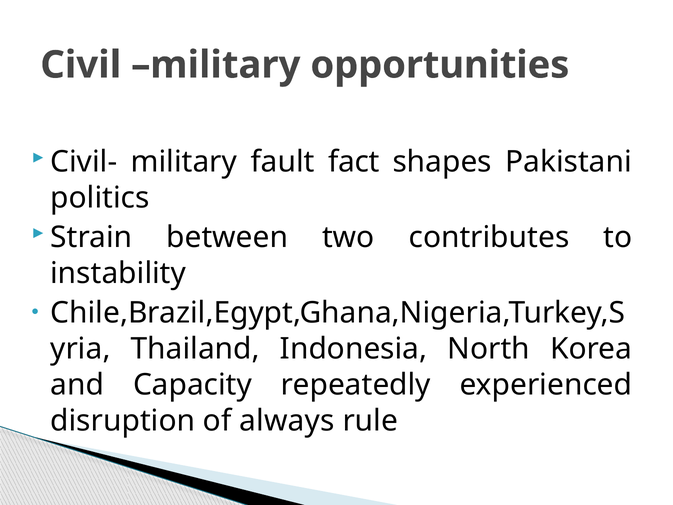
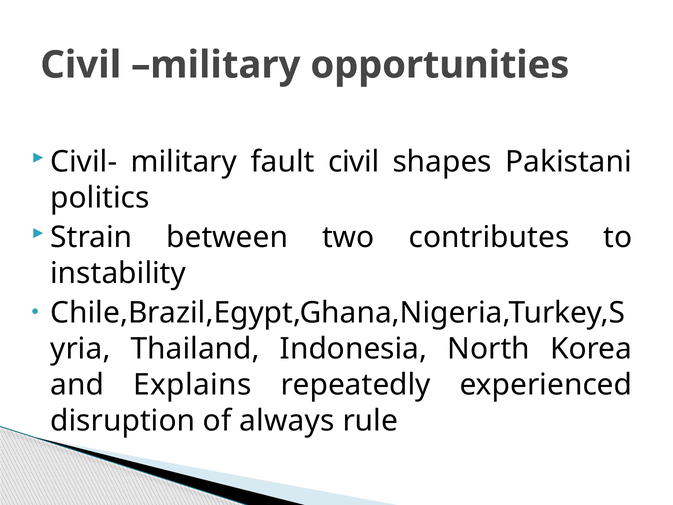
fault fact: fact -> civil
Capacity: Capacity -> Explains
